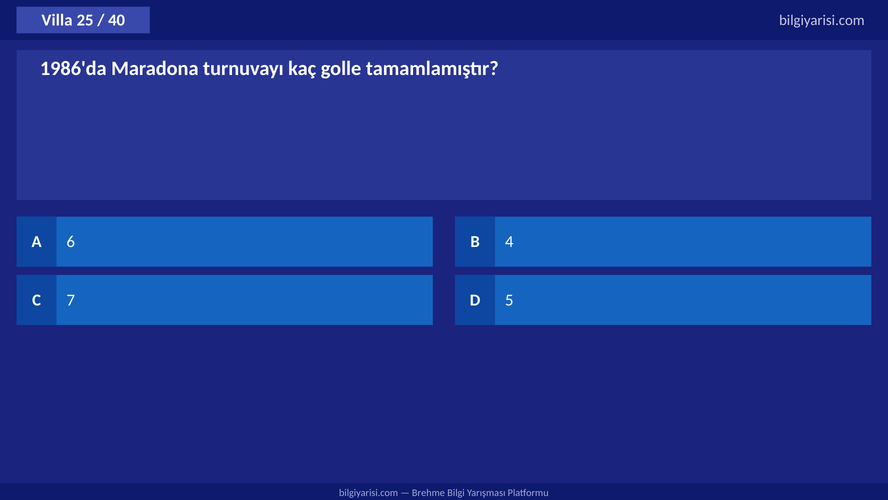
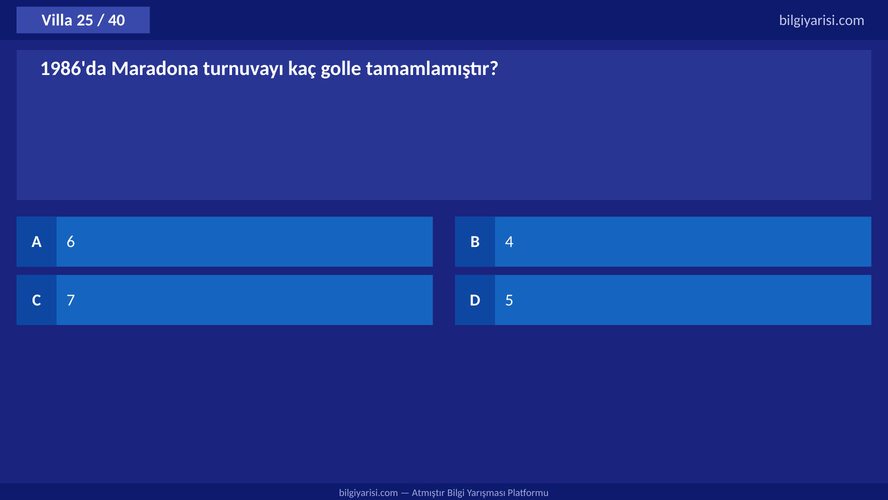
Brehme: Brehme -> Atmıştır
